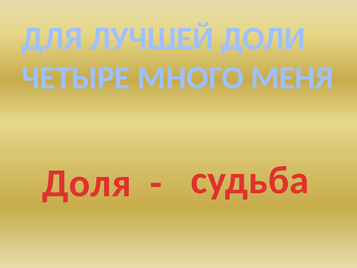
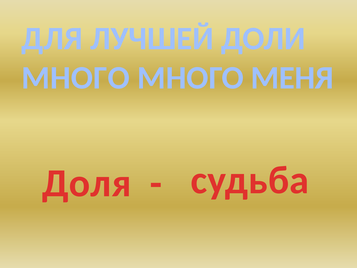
ЧЕТЫРЕ at (76, 78): ЧЕТЫРЕ -> МНОГО
